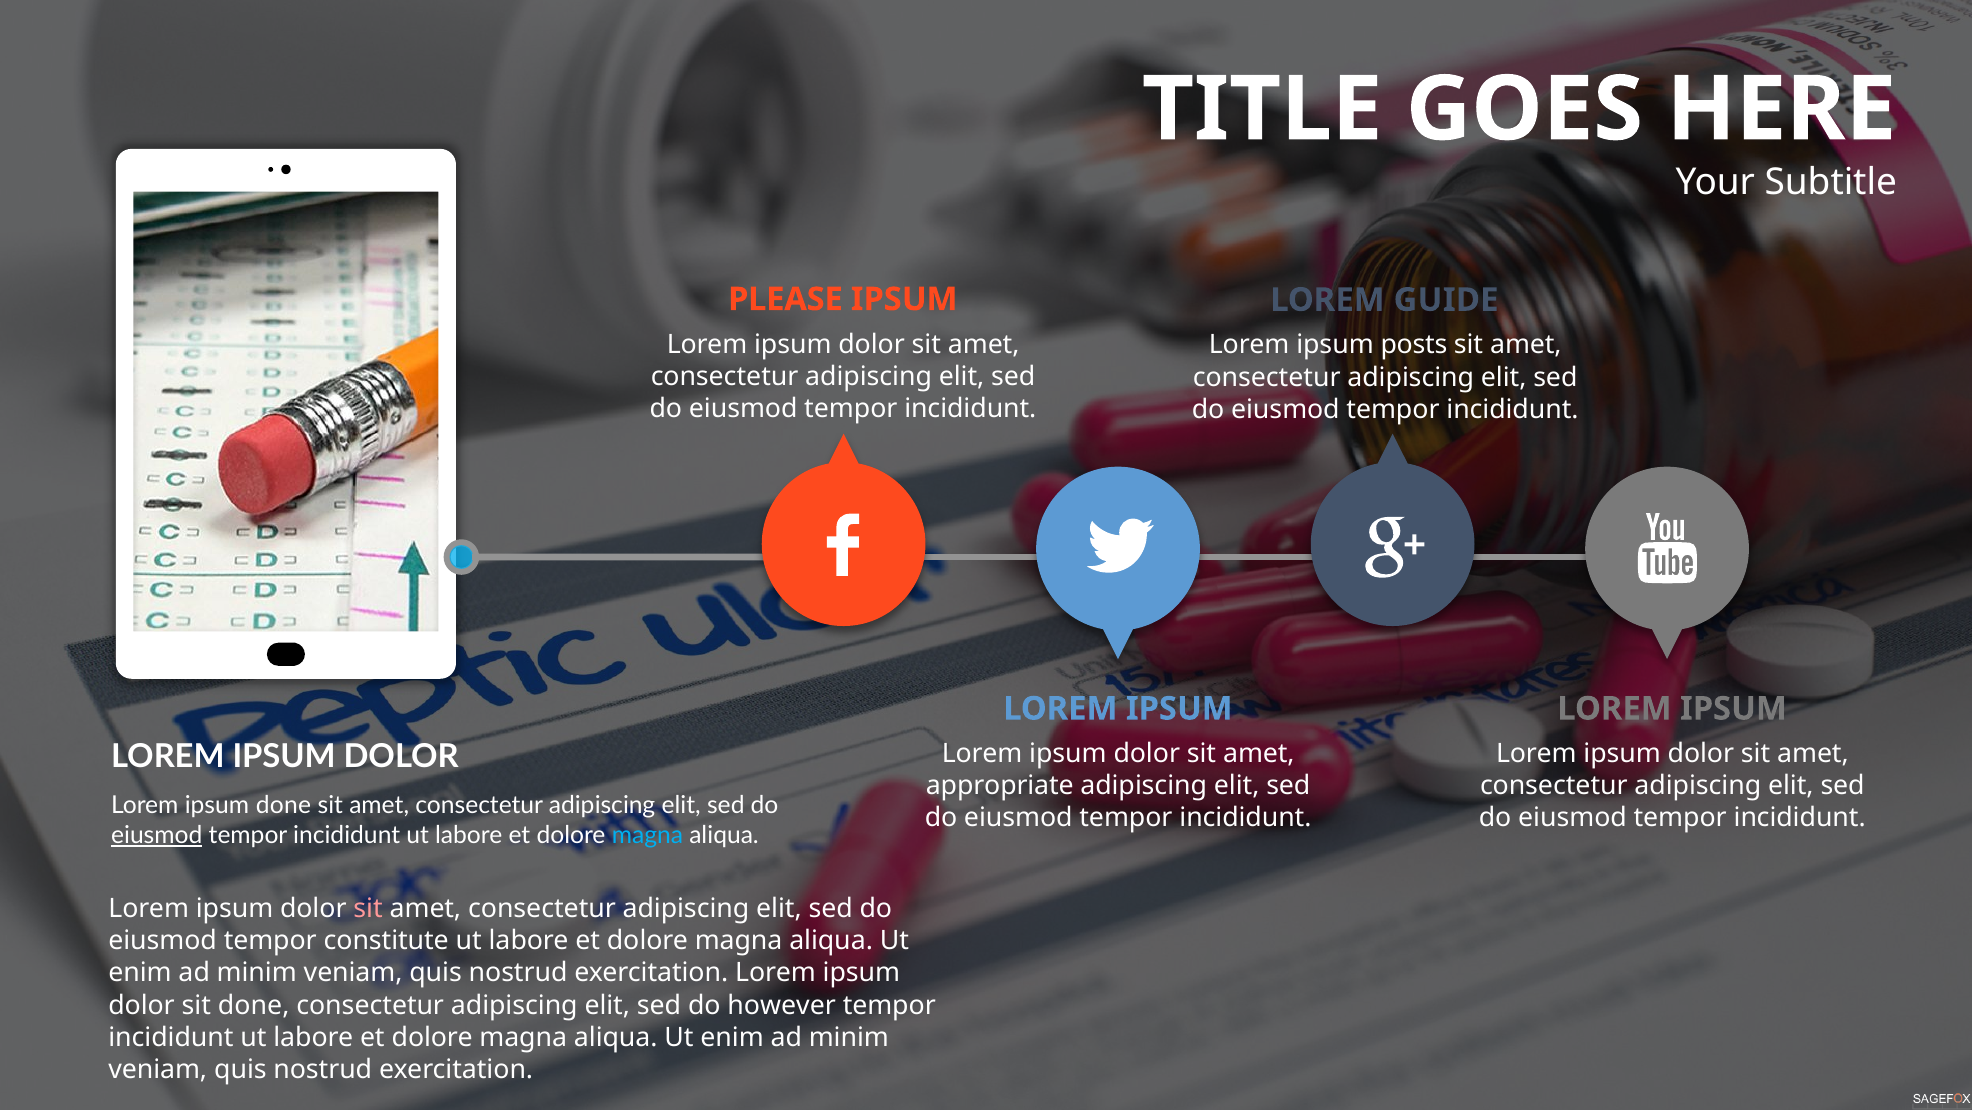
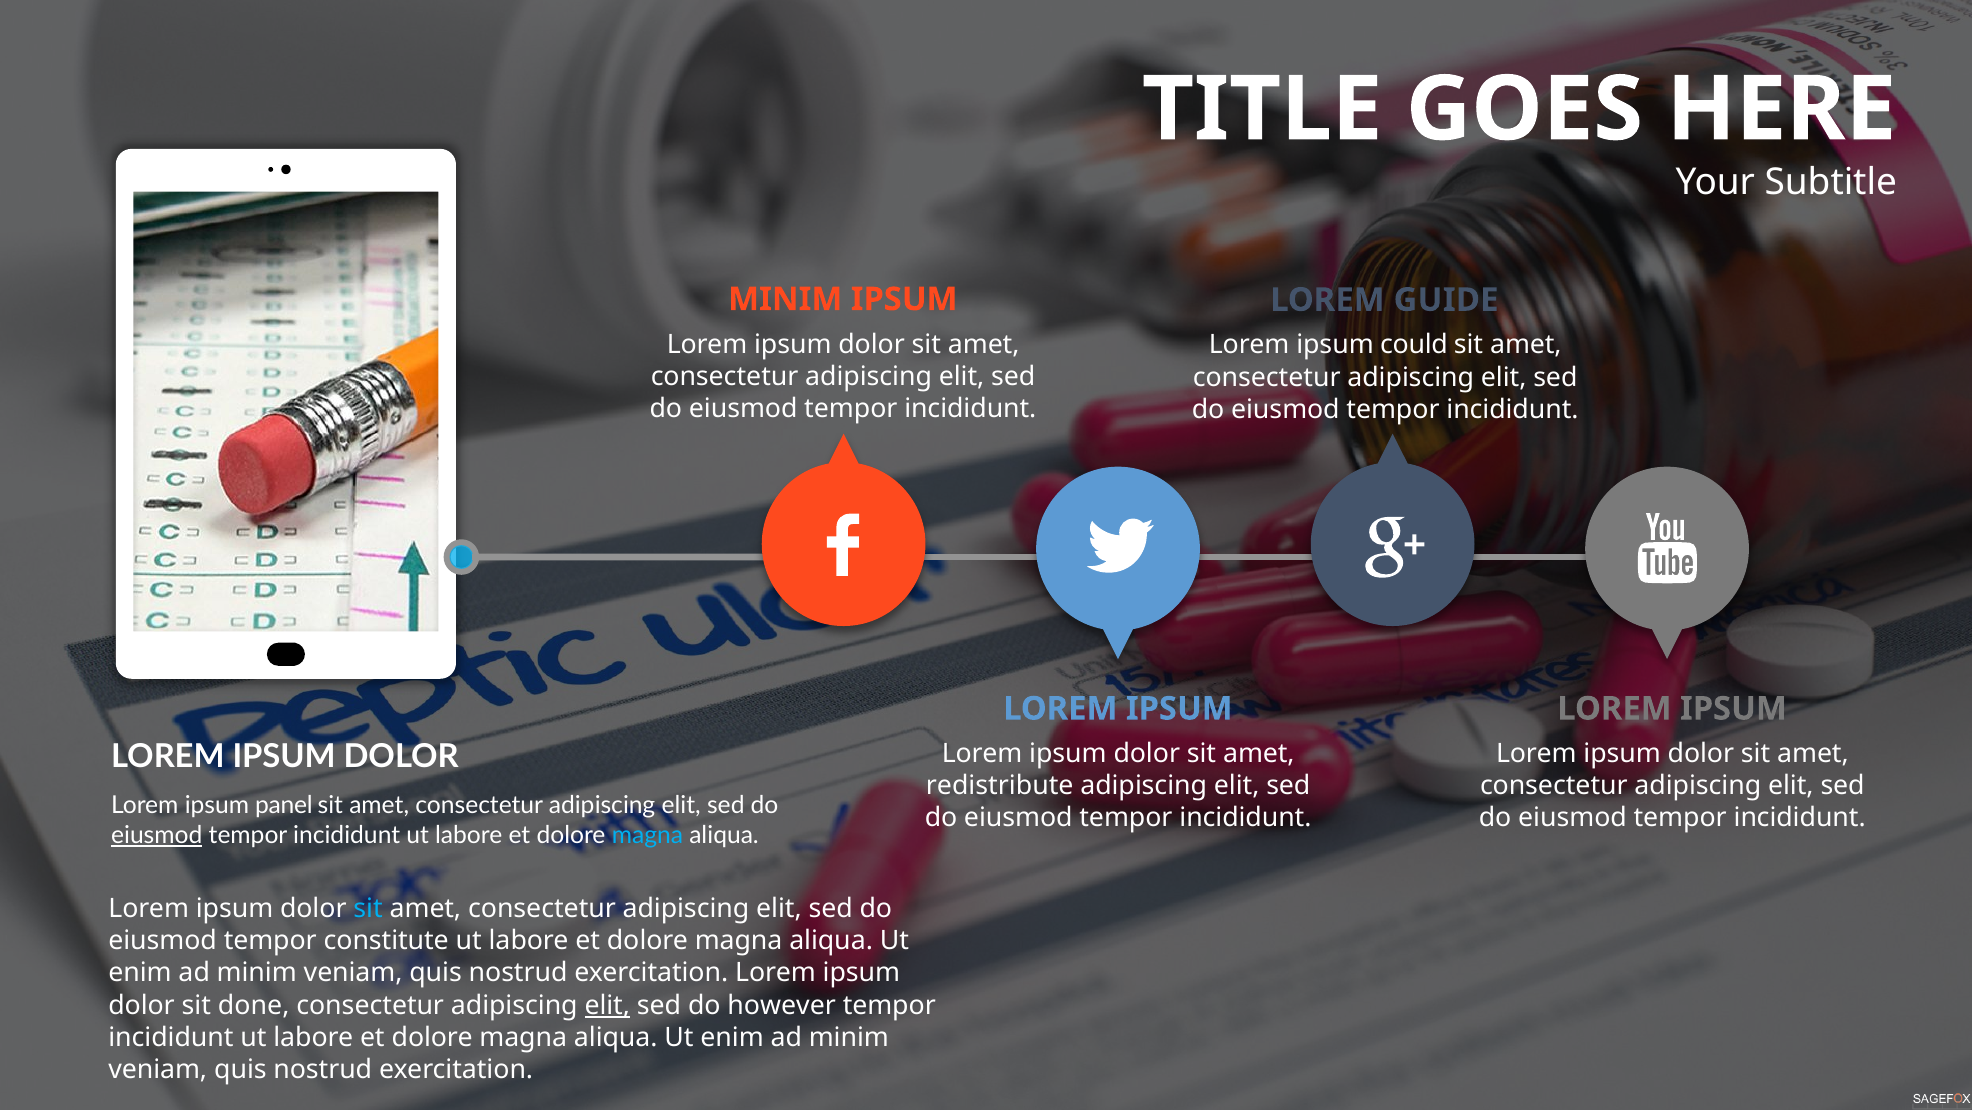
PLEASE at (785, 299): PLEASE -> MINIM
posts: posts -> could
appropriate: appropriate -> redistribute
ipsum done: done -> panel
sit at (368, 908) colour: pink -> light blue
elit at (607, 1005) underline: none -> present
